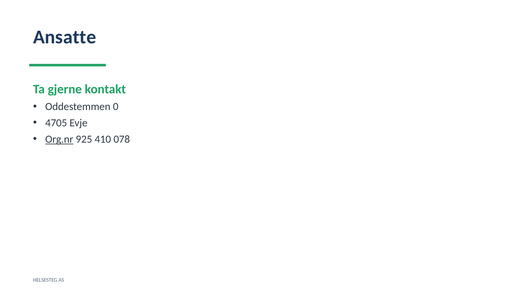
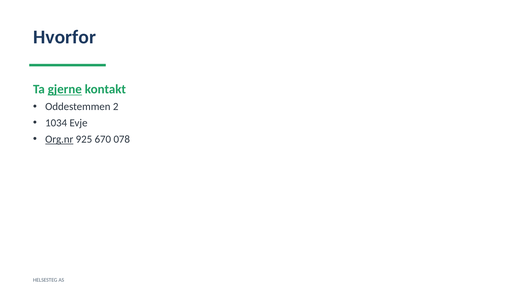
Ansatte: Ansatte -> Hvorfor
gjerne underline: none -> present
0: 0 -> 2
4705: 4705 -> 1034
410: 410 -> 670
